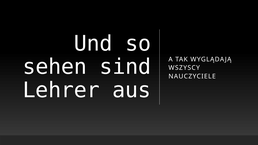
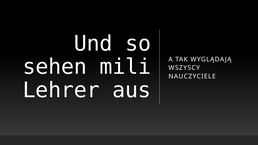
sind: sind -> mili
